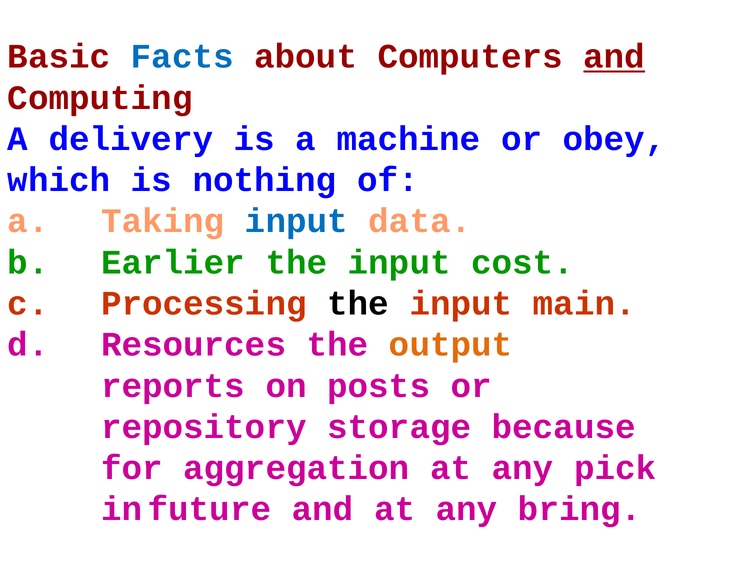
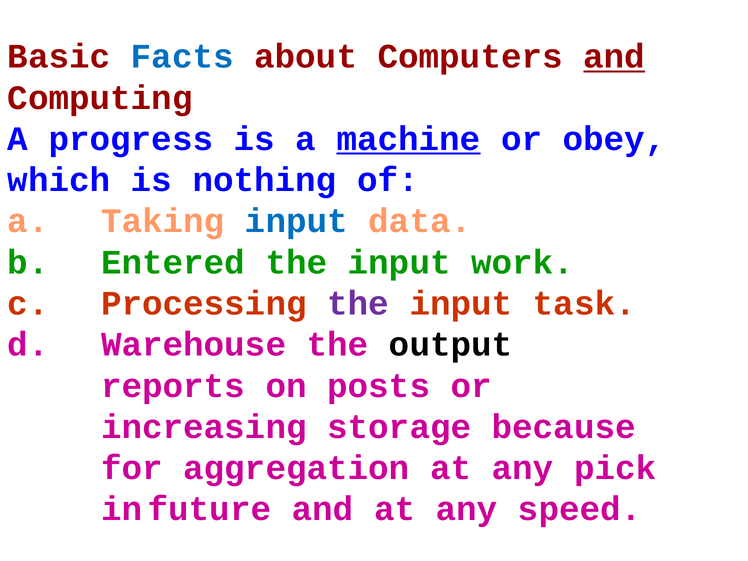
delivery: delivery -> progress
machine underline: none -> present
Earlier: Earlier -> Entered
cost: cost -> work
the at (358, 303) colour: black -> purple
main: main -> task
Resources: Resources -> Warehouse
output colour: orange -> black
repository: repository -> increasing
bring: bring -> speed
